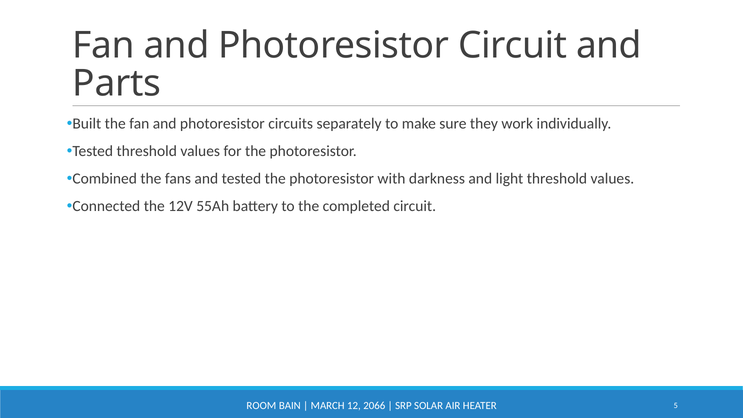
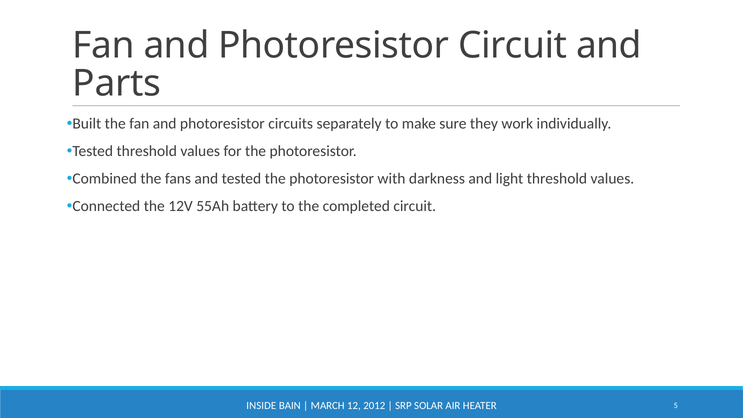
ROOM: ROOM -> INSIDE
2066: 2066 -> 2012
